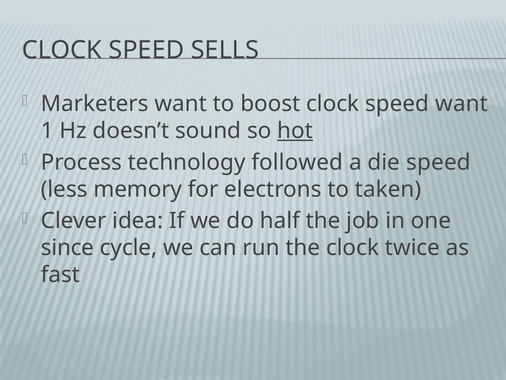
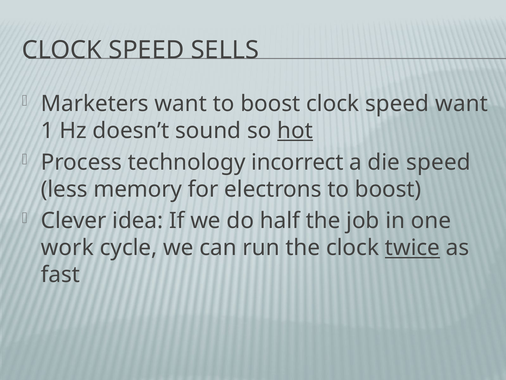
followed: followed -> incorrect
electrons to taken: taken -> boost
since: since -> work
twice underline: none -> present
